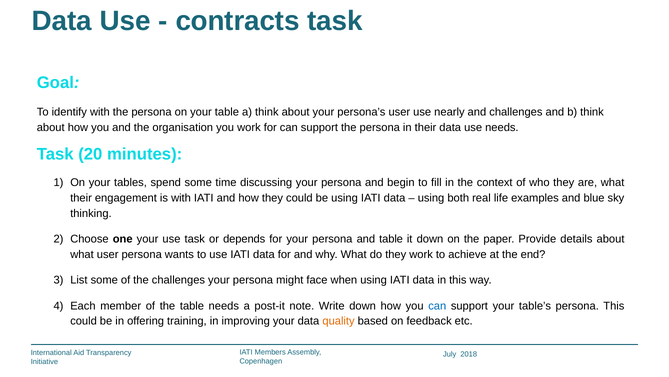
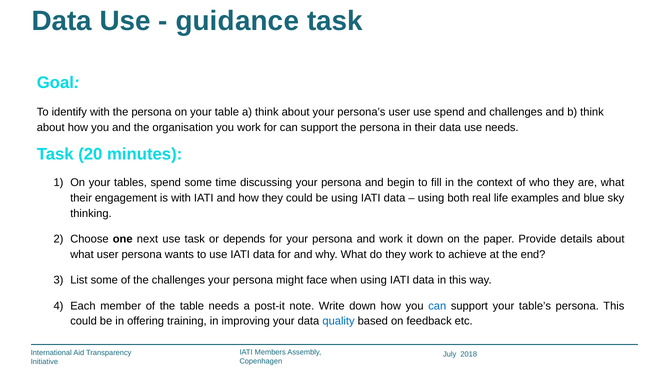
contracts: contracts -> guidance
use nearly: nearly -> spend
one your: your -> next
and table: table -> work
quality colour: orange -> blue
